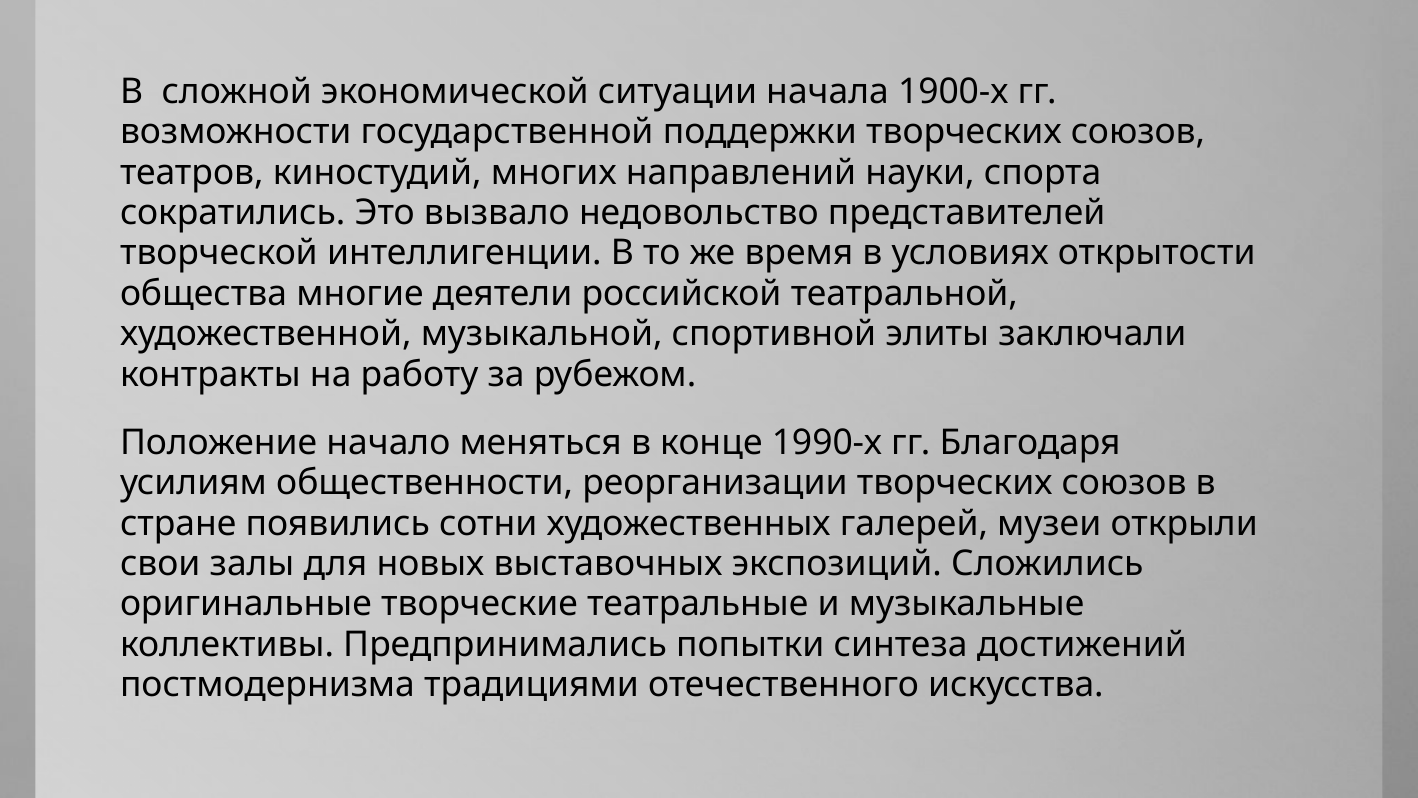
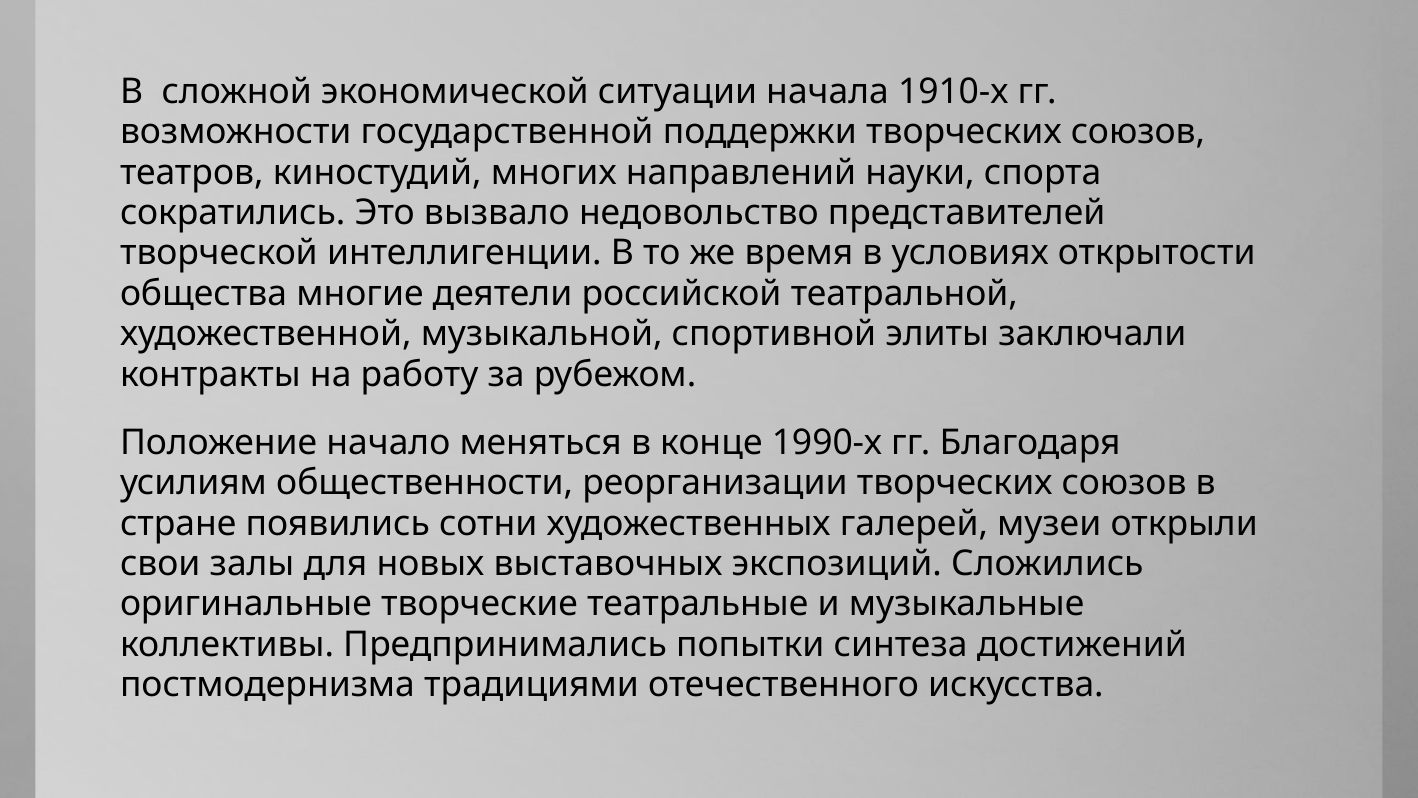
1900-х: 1900-х -> 1910-х
